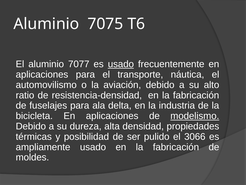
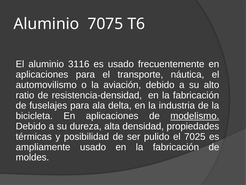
7077: 7077 -> 3116
usado at (121, 64) underline: present -> none
3066: 3066 -> 7025
